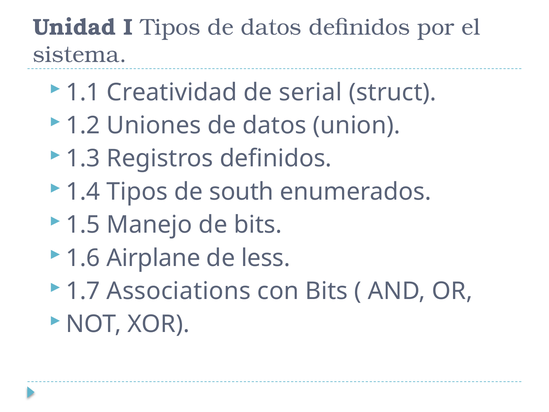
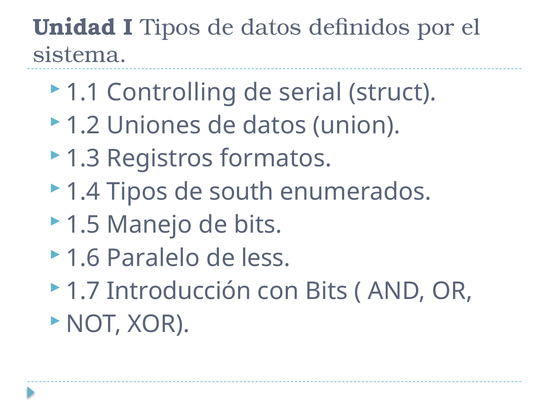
Creatividad: Creatividad -> Controlling
Registros definidos: definidos -> formatos
Airplane: Airplane -> Paralelo
Associations: Associations -> Introducción
